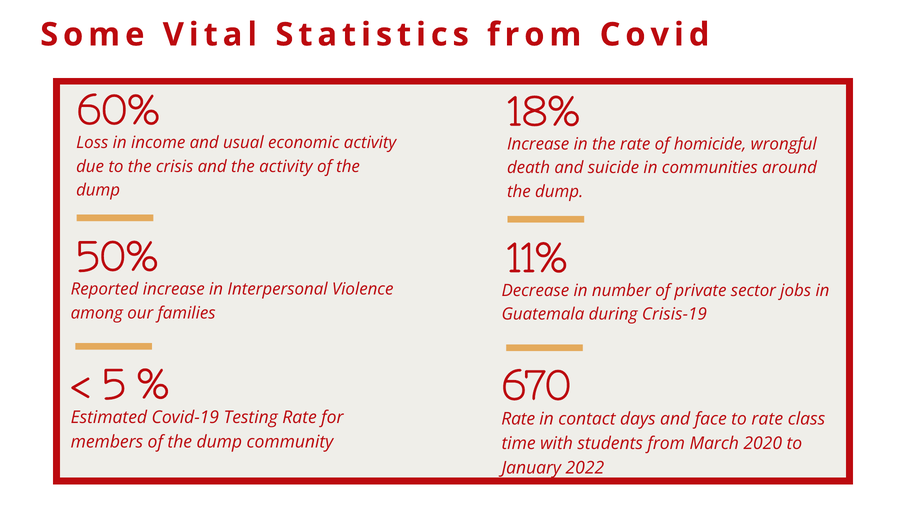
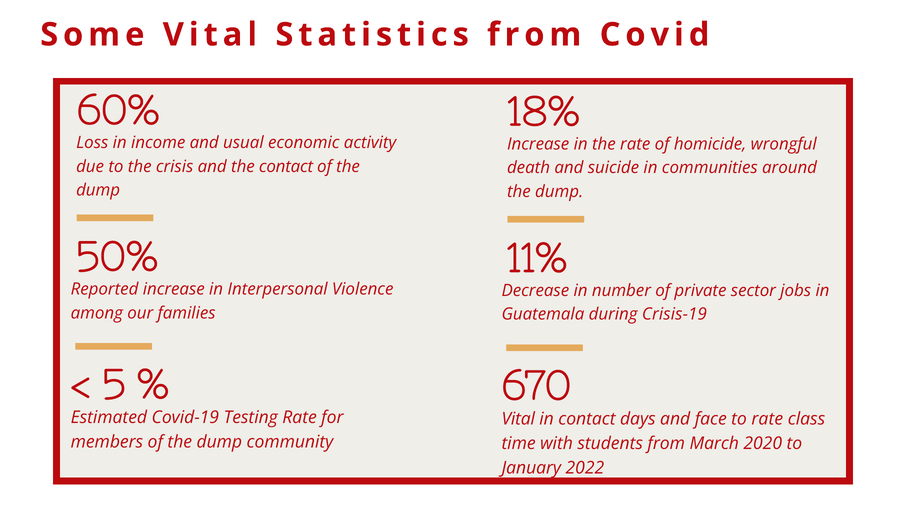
the activity: activity -> contact
Rate at (518, 419): Rate -> Vital
